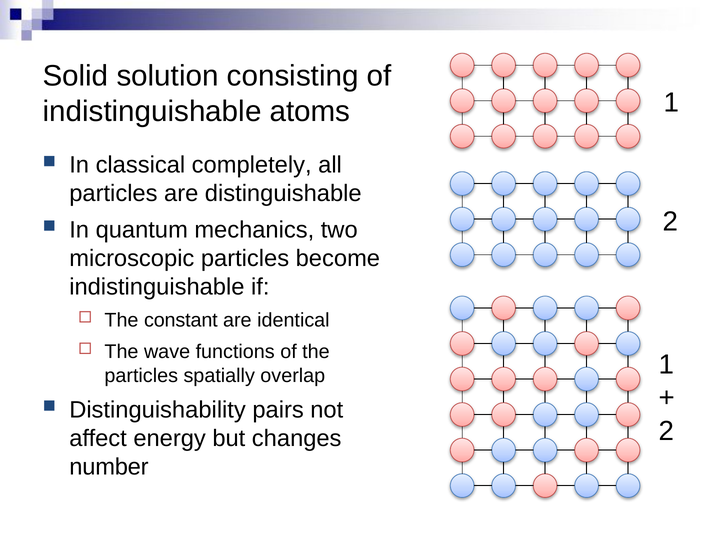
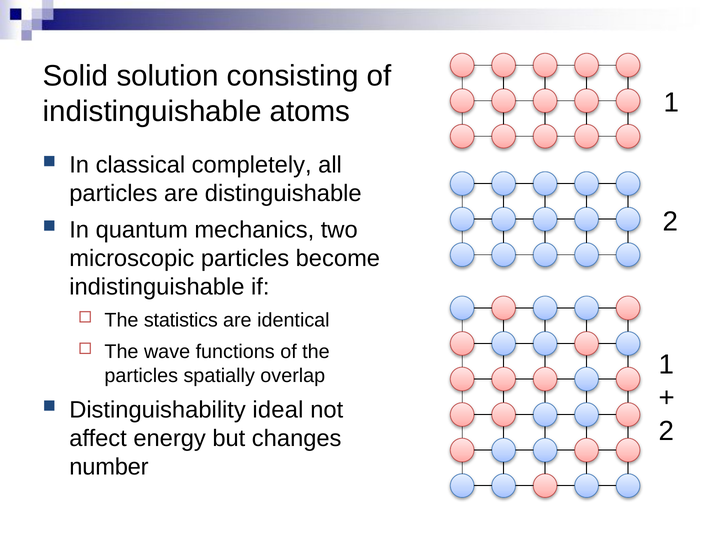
constant: constant -> statistics
pairs: pairs -> ideal
